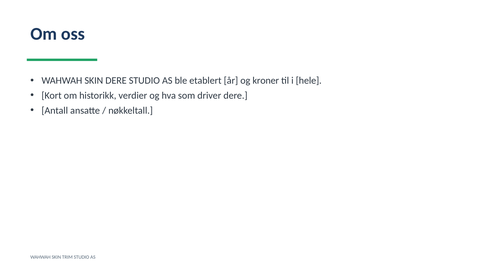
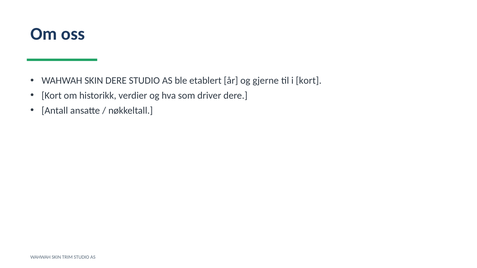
kroner: kroner -> gjerne
i hele: hele -> kort
